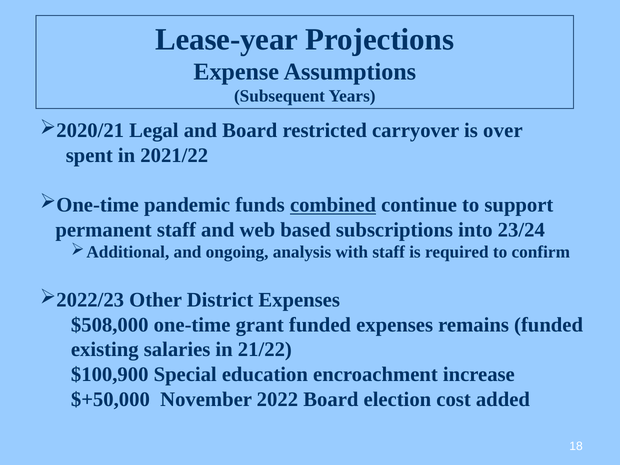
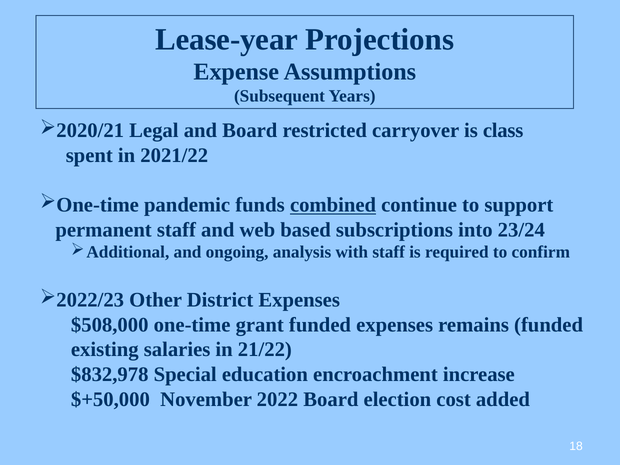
over: over -> class
$100,900: $100,900 -> $832,978
